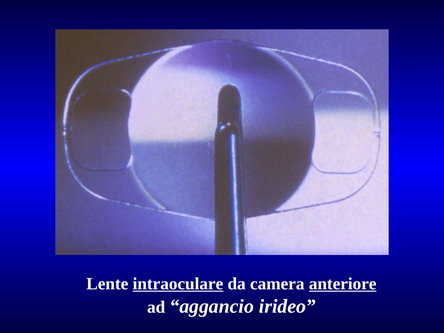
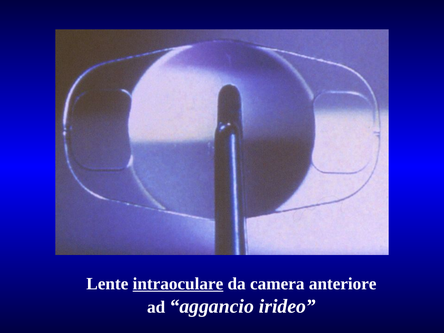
anteriore underline: present -> none
